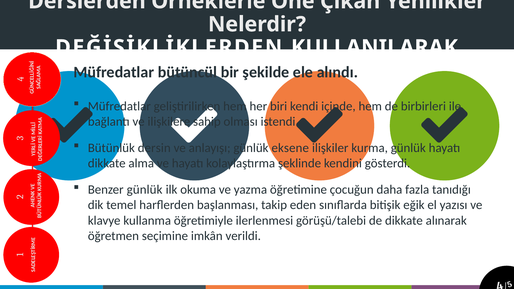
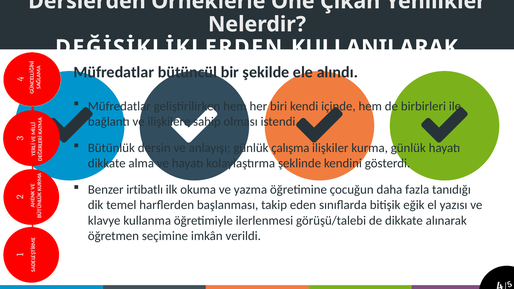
eksene: eksene -> çalışma
Benzer günlük: günlük -> irtibatlı
